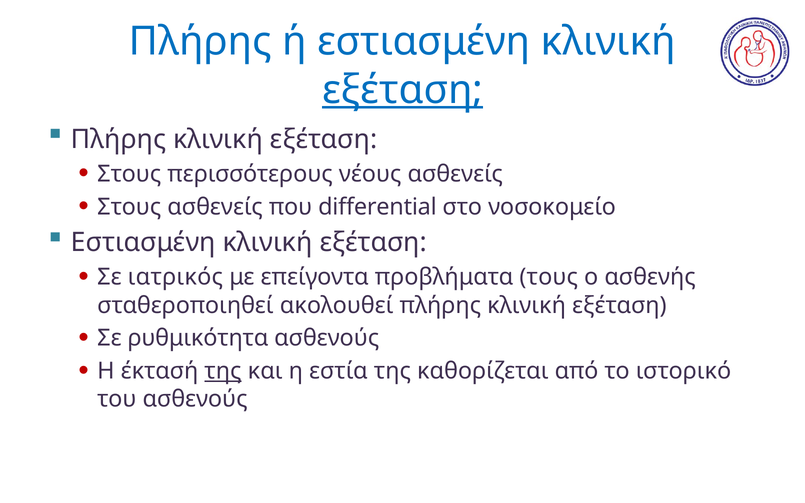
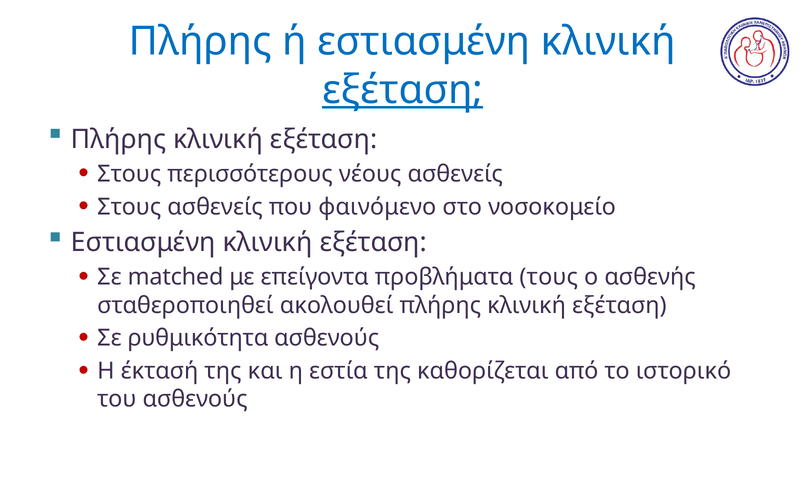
differential: differential -> φαινόμενο
ιατρικός: ιατρικός -> matched
της at (223, 371) underline: present -> none
